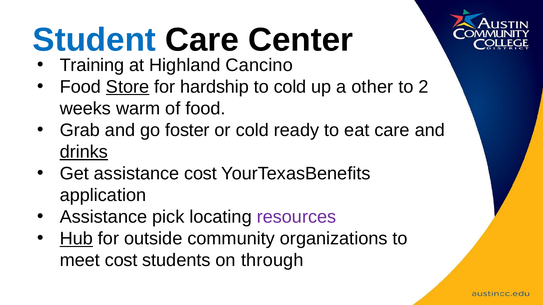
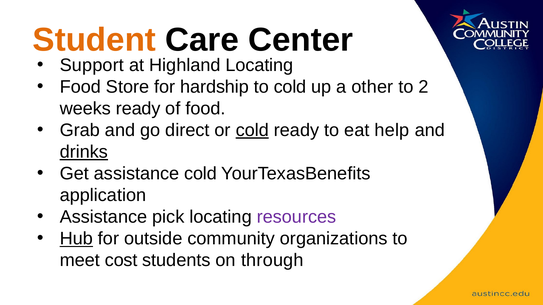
Student colour: blue -> orange
Training: Training -> Support
Highland Cancino: Cancino -> Locating
Store underline: present -> none
weeks warm: warm -> ready
foster: foster -> direct
cold at (252, 130) underline: none -> present
eat care: care -> help
assistance cost: cost -> cold
